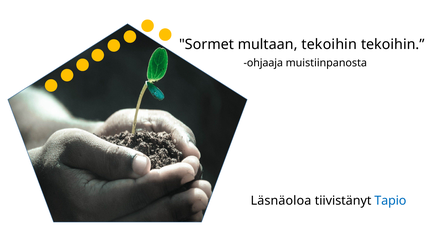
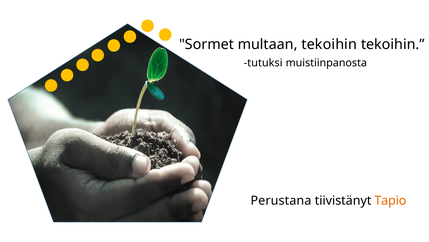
ohjaaja: ohjaaja -> tutuksi
Läsnäoloa: Läsnäoloa -> Perustana
Tapio colour: blue -> orange
